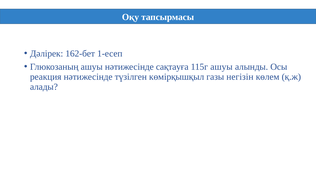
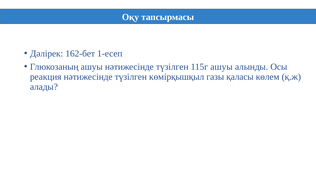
ашуы нәтижесінде сақтауға: сақтауға -> түзілген
негізін: негізін -> қаласы
